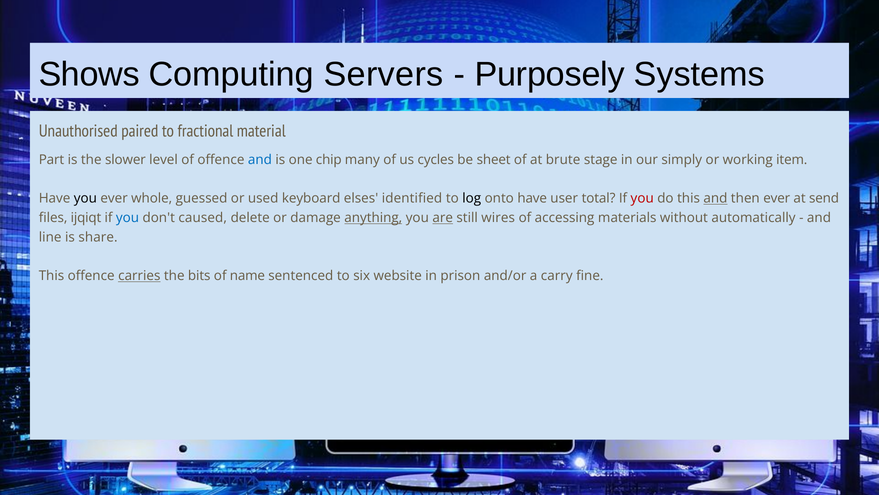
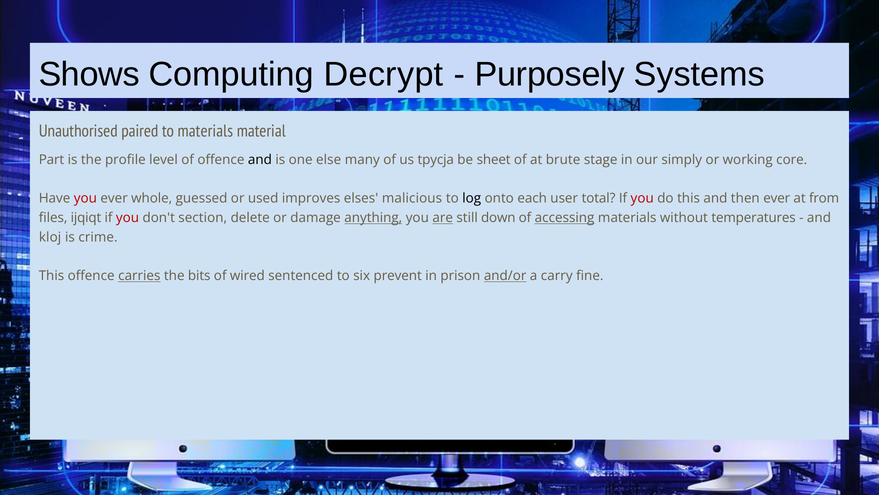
Servers: Servers -> Decrypt
to fractional: fractional -> materials
slower: slower -> profile
and at (260, 160) colour: blue -> black
chip: chip -> else
cycles: cycles -> tpycja
item: item -> core
you at (85, 198) colour: black -> red
keyboard: keyboard -> improves
identified: identified -> malicious
onto have: have -> each
and at (715, 198) underline: present -> none
send: send -> from
you at (127, 218) colour: blue -> red
caused: caused -> section
wires: wires -> down
accessing underline: none -> present
automatically: automatically -> temperatures
line: line -> kloj
share: share -> crime
name: name -> wired
website: website -> prevent
and/or underline: none -> present
